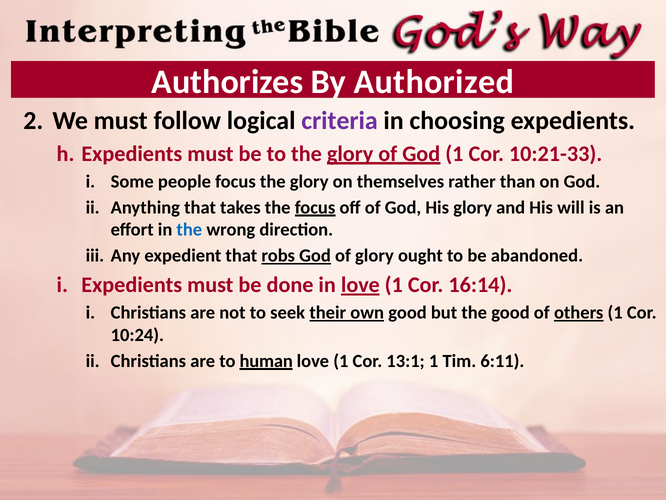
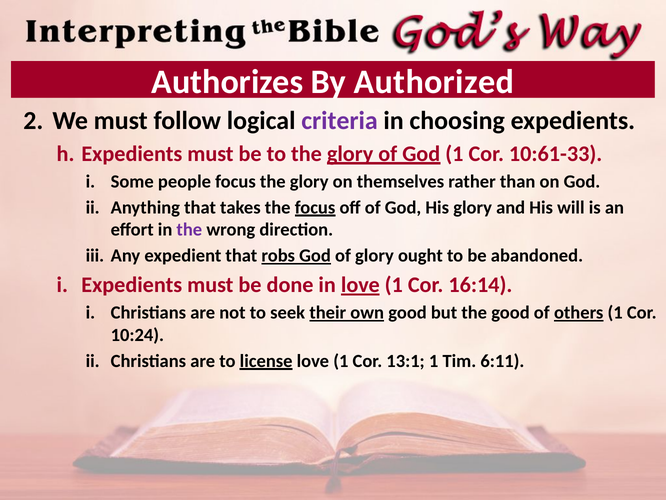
10:21-33: 10:21-33 -> 10:61-33
the at (189, 230) colour: blue -> purple
human: human -> license
